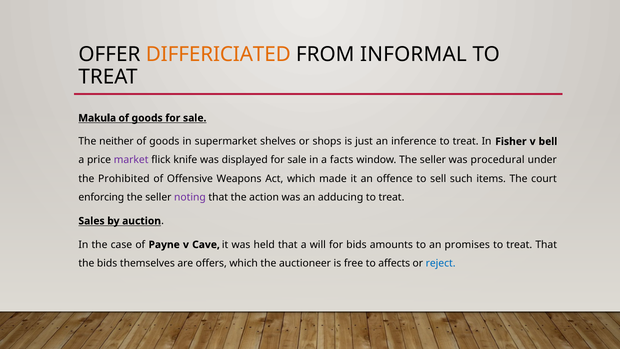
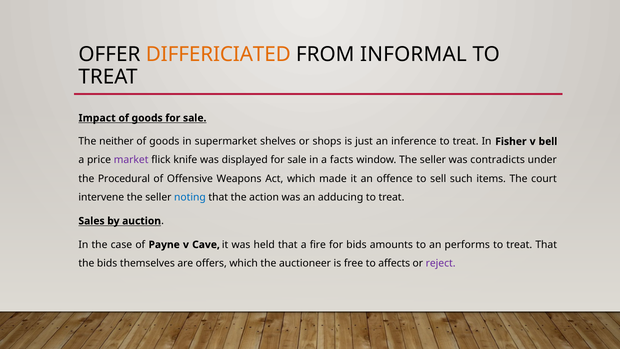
Makula: Makula -> Impact
procedural: procedural -> contradicts
Prohibited: Prohibited -> Procedural
enforcing: enforcing -> intervene
noting colour: purple -> blue
will: will -> fire
promises: promises -> performs
reject colour: blue -> purple
